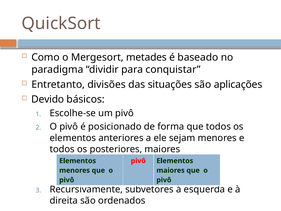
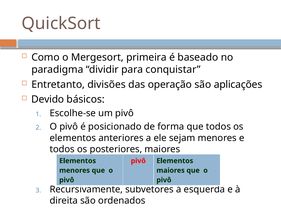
metades: metades -> primeira
situações: situações -> operação
